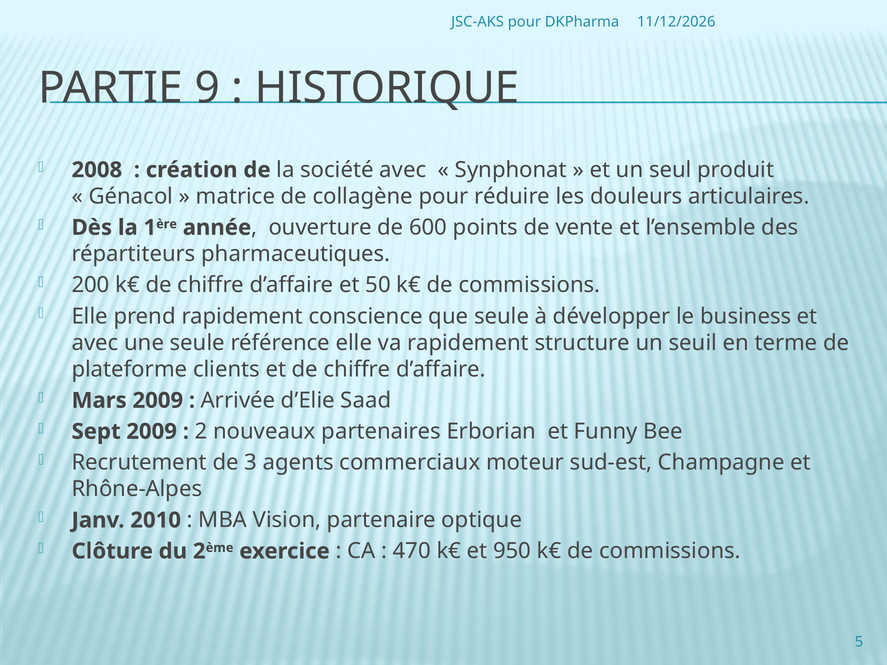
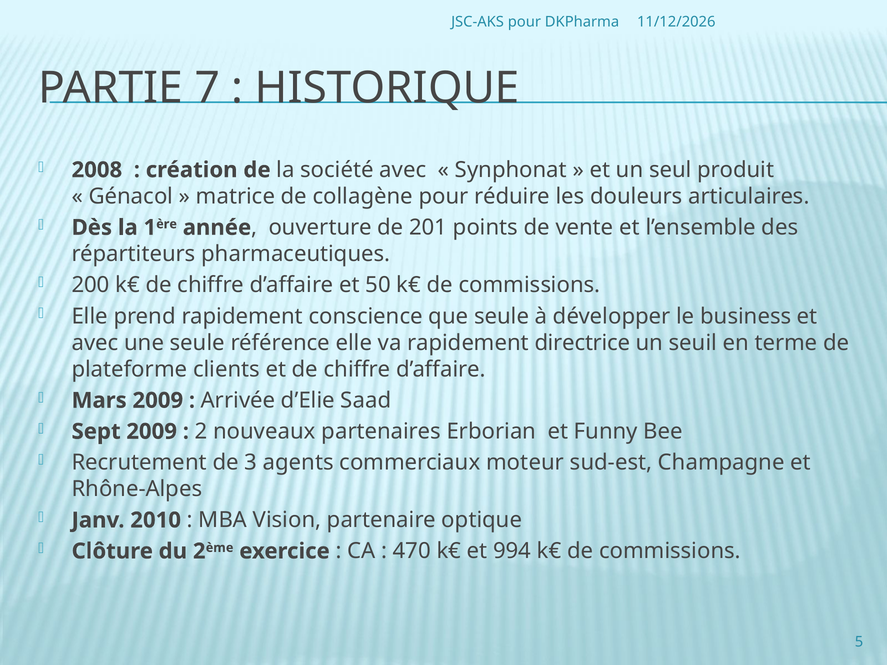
9: 9 -> 7
600: 600 -> 201
structure: structure -> directrice
950: 950 -> 994
